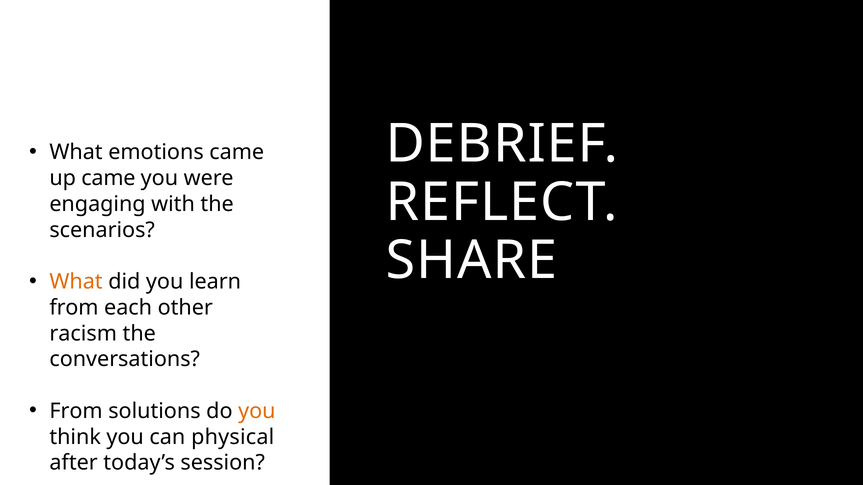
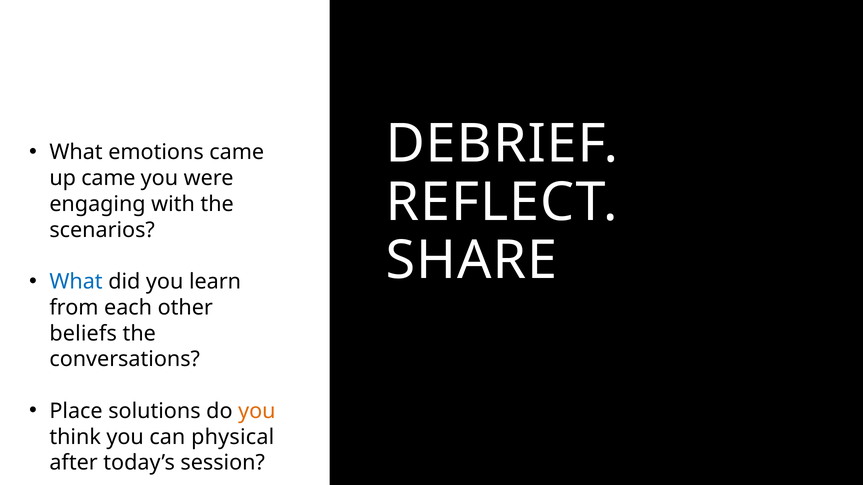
What at (76, 282) colour: orange -> blue
racism: racism -> beliefs
From at (76, 411): From -> Place
